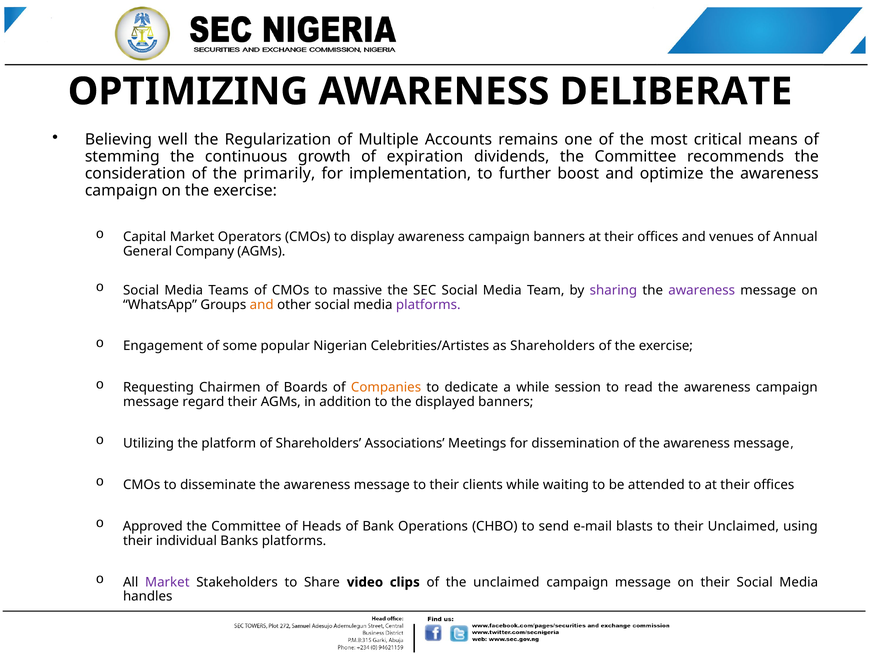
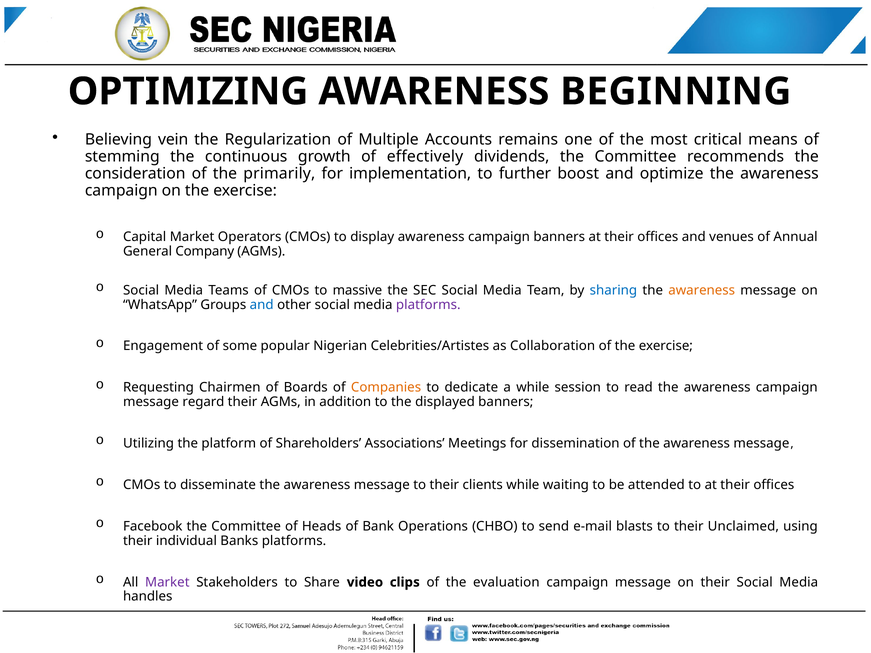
DELIBERATE: DELIBERATE -> BEGINNING
well: well -> vein
expiration: expiration -> effectively
sharing colour: purple -> blue
awareness at (702, 290) colour: purple -> orange
and at (262, 305) colour: orange -> blue
as Shareholders: Shareholders -> Collaboration
Approved: Approved -> Facebook
the unclaimed: unclaimed -> evaluation
